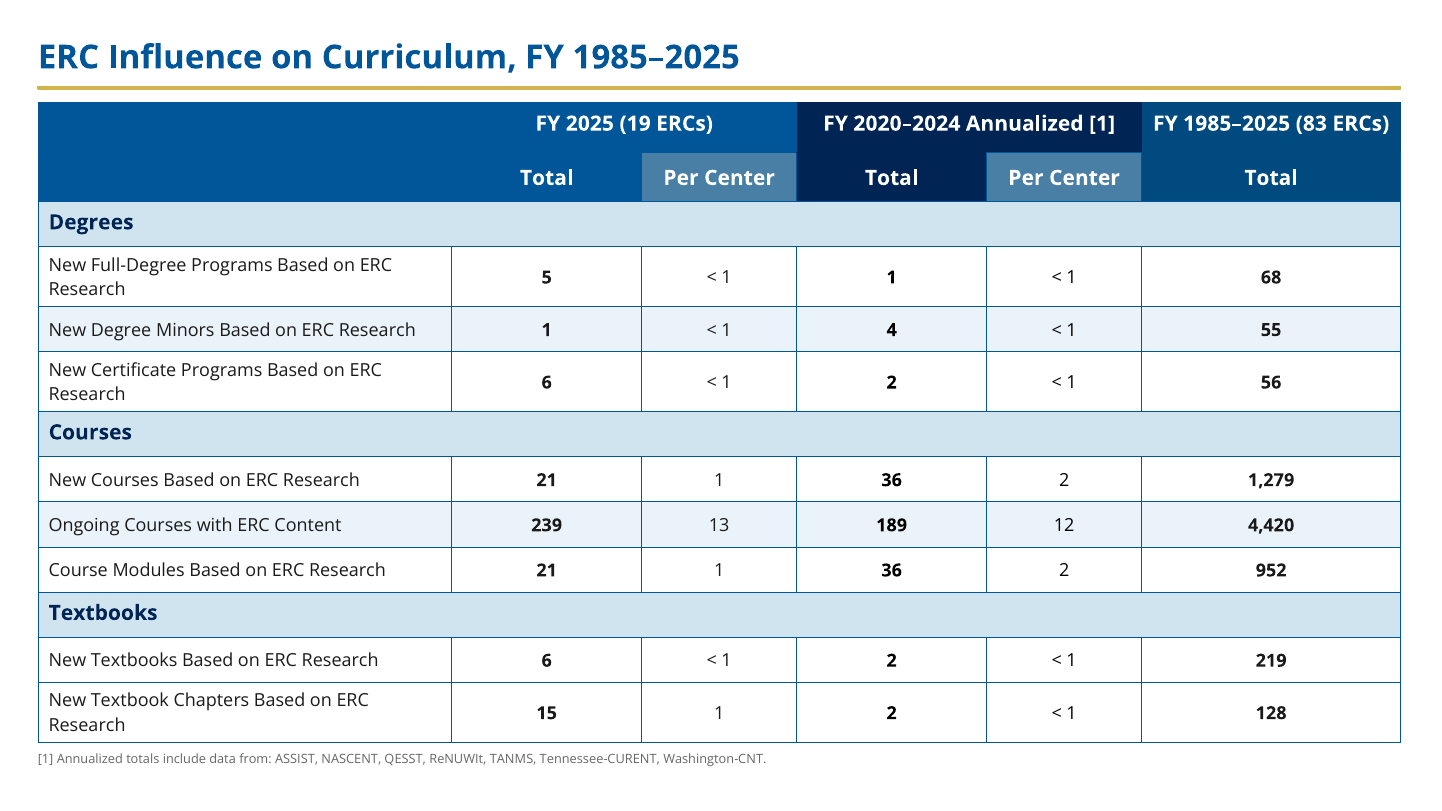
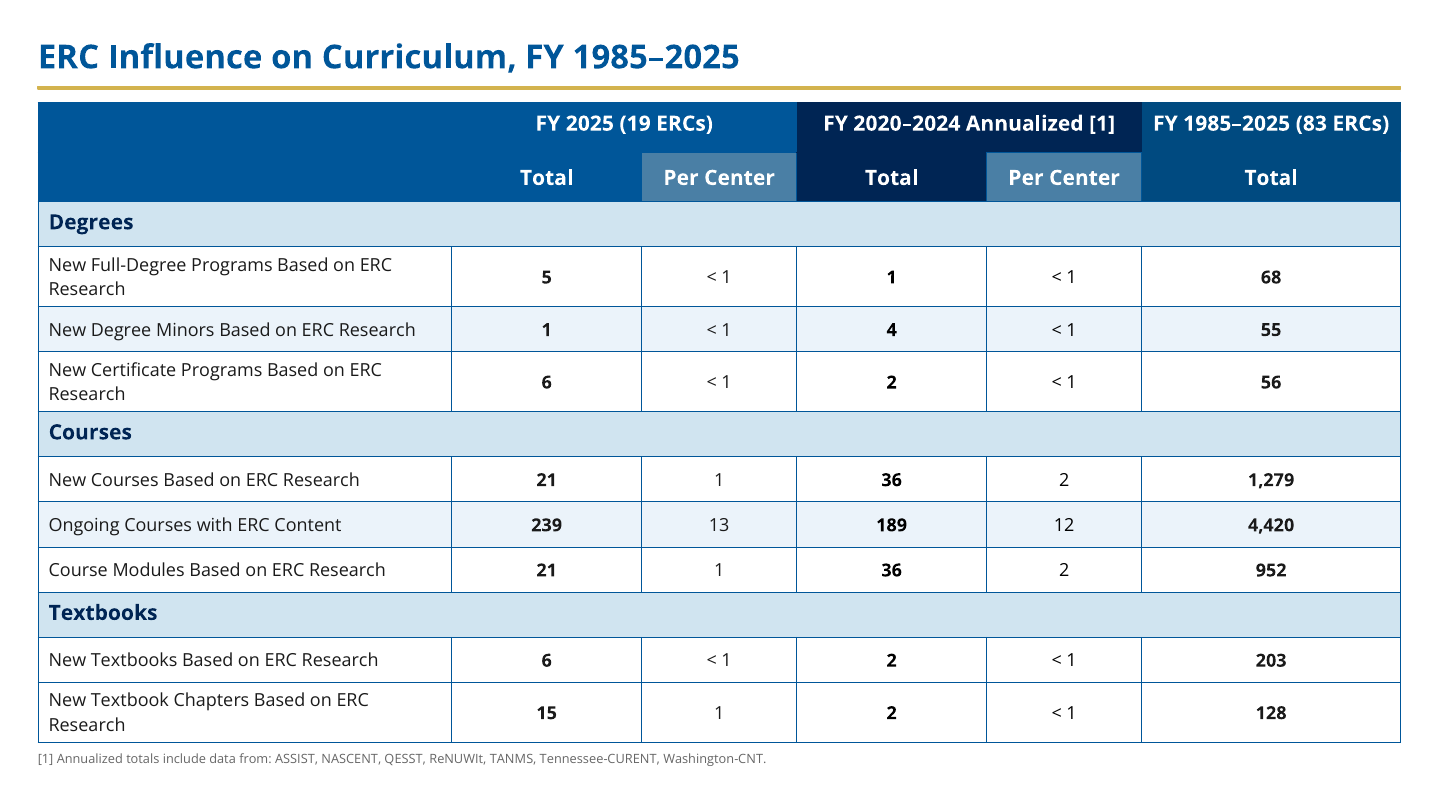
219: 219 -> 203
